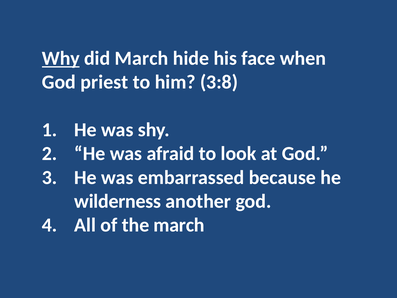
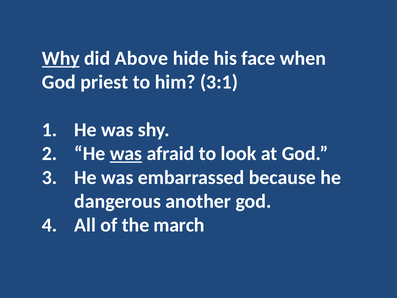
did March: March -> Above
3:8: 3:8 -> 3:1
was at (126, 154) underline: none -> present
wilderness: wilderness -> dangerous
